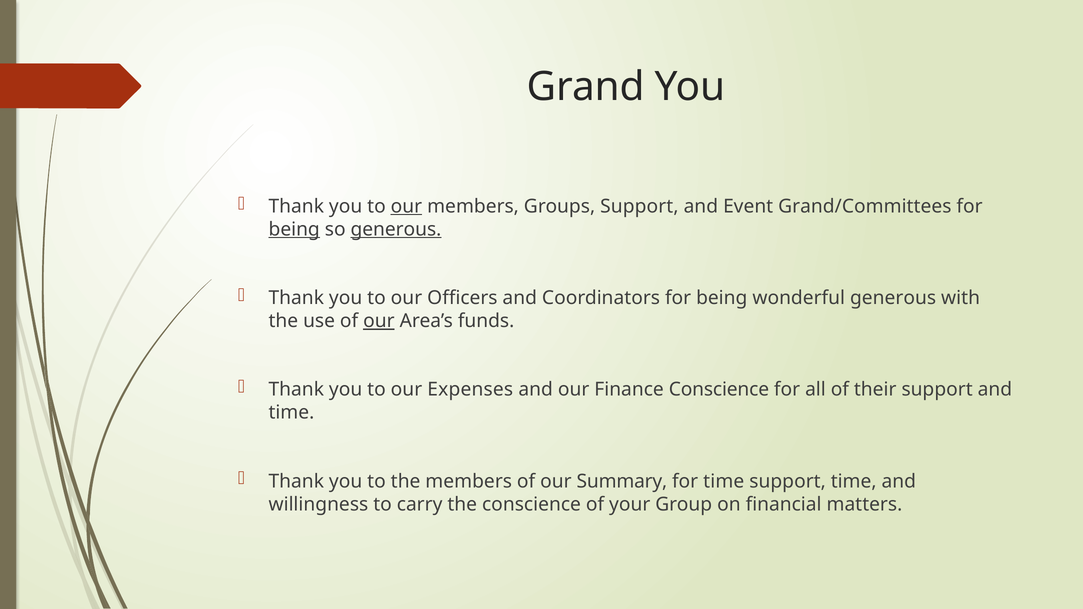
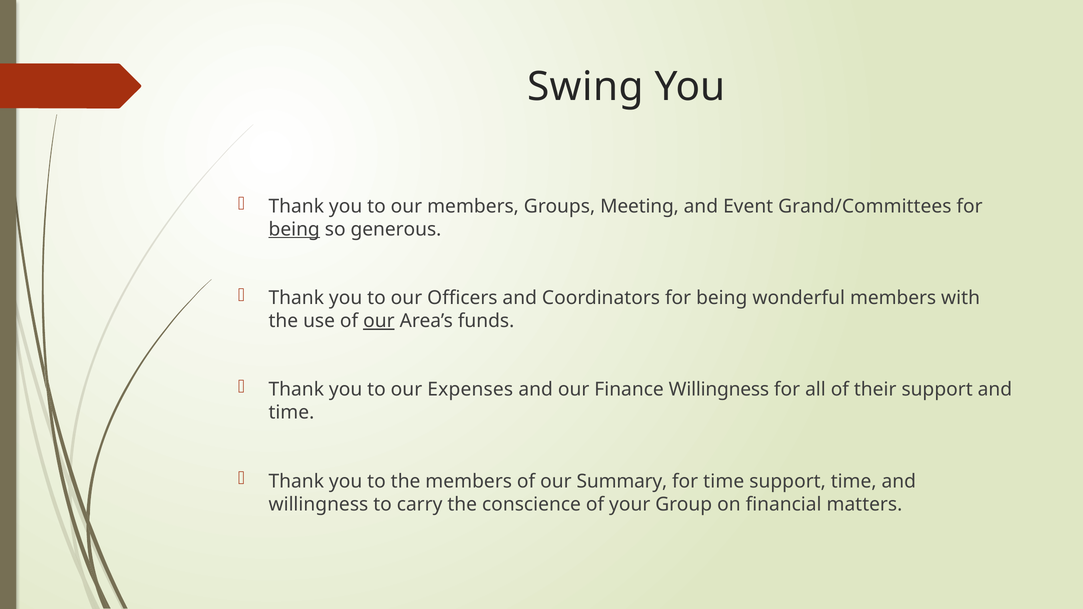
Grand: Grand -> Swing
our at (406, 206) underline: present -> none
Groups Support: Support -> Meeting
generous at (396, 229) underline: present -> none
wonderful generous: generous -> members
Finance Conscience: Conscience -> Willingness
